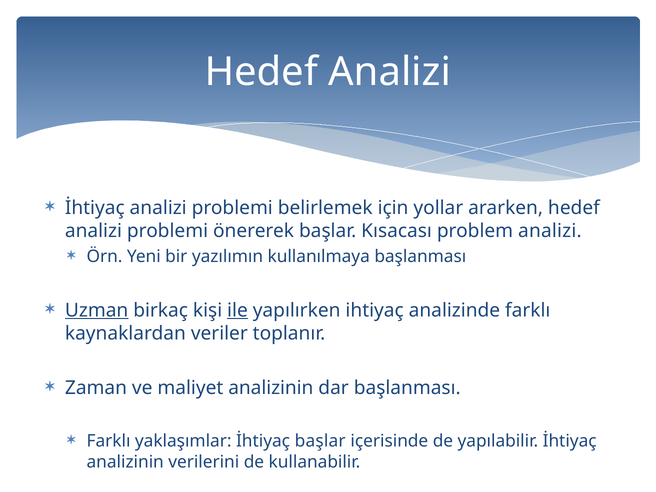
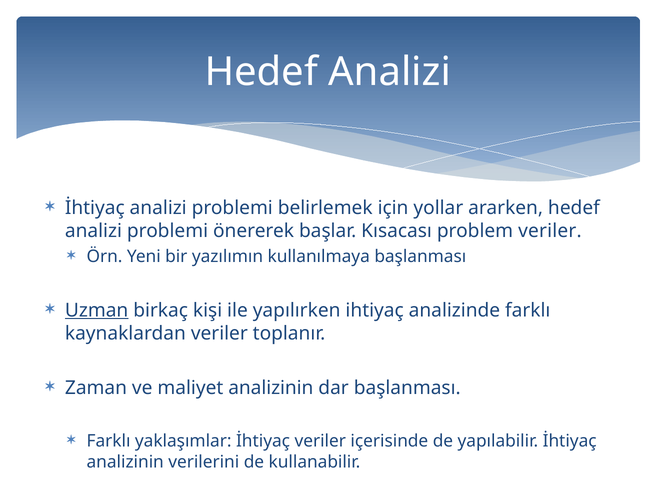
problem analizi: analizi -> veriler
ile underline: present -> none
İhtiyaç başlar: başlar -> veriler
